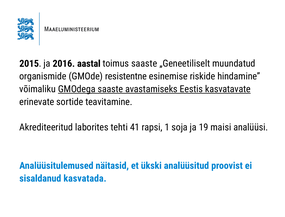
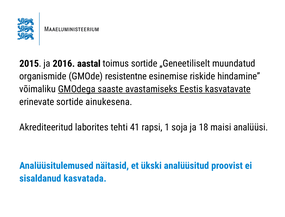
toimus saaste: saaste -> sortide
teavitamine: teavitamine -> ainukesena
19: 19 -> 18
